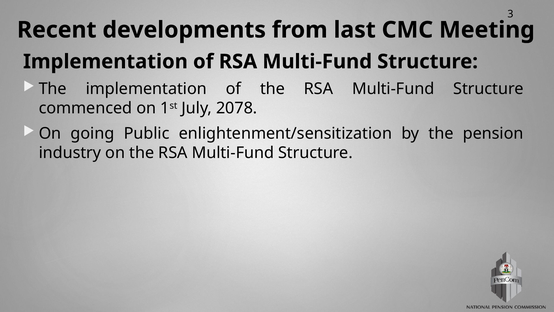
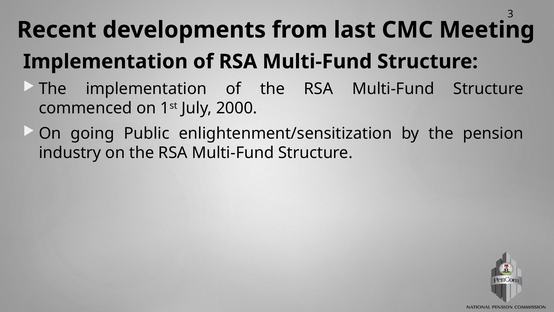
2078: 2078 -> 2000
